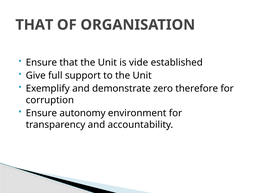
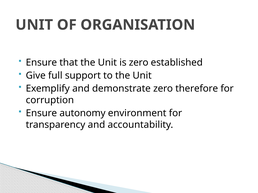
THAT at (34, 25): THAT -> UNIT
is vide: vide -> zero
